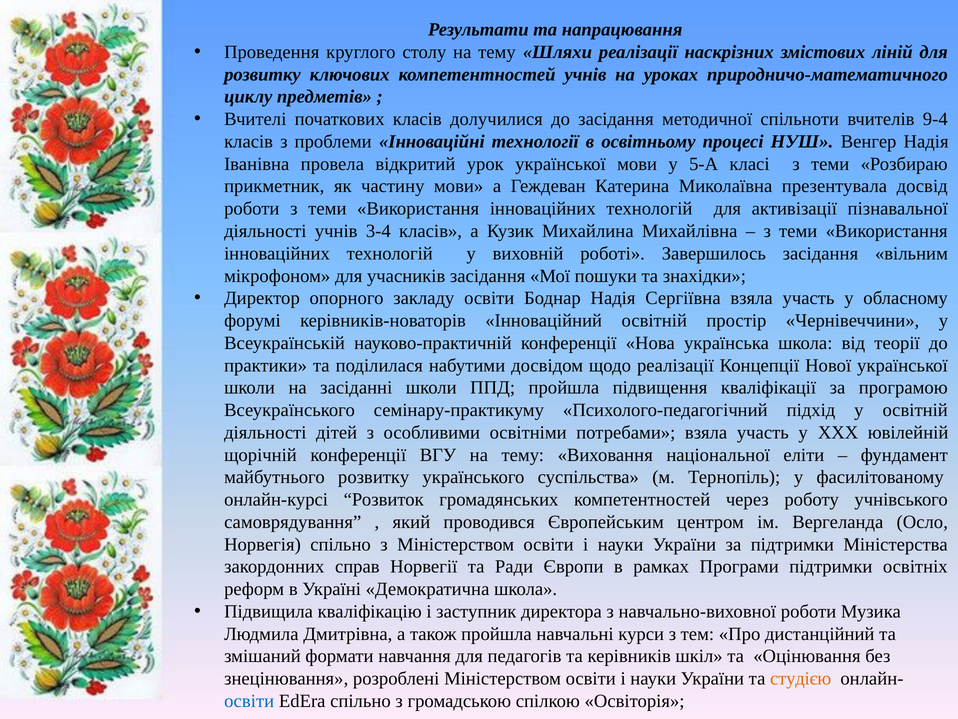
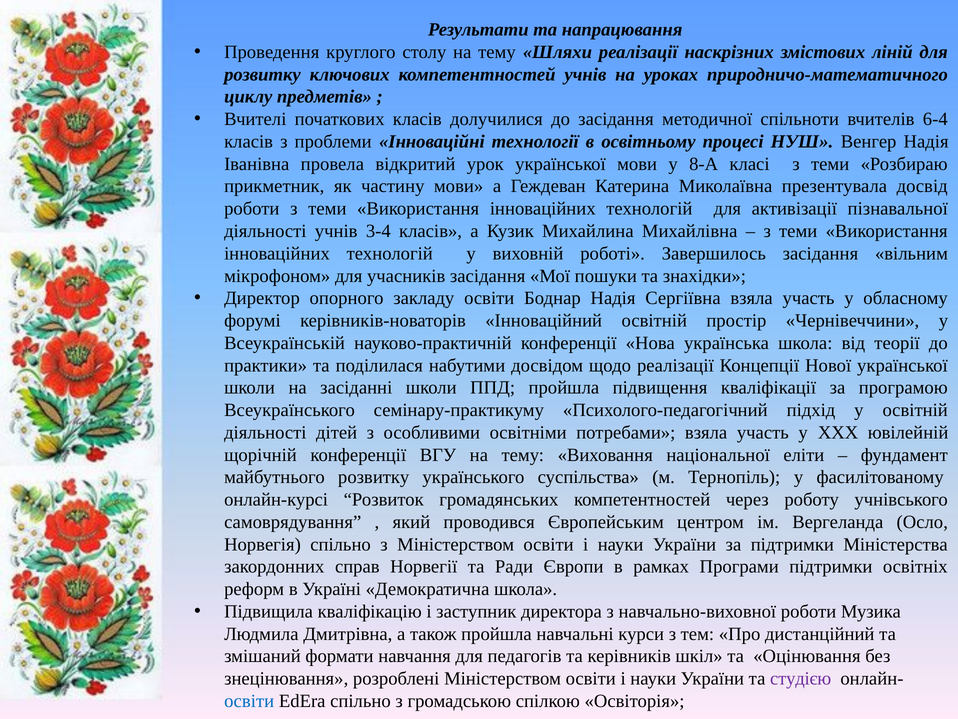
9-4: 9-4 -> 6-4
5-А: 5-А -> 8-А
студією colour: orange -> purple
